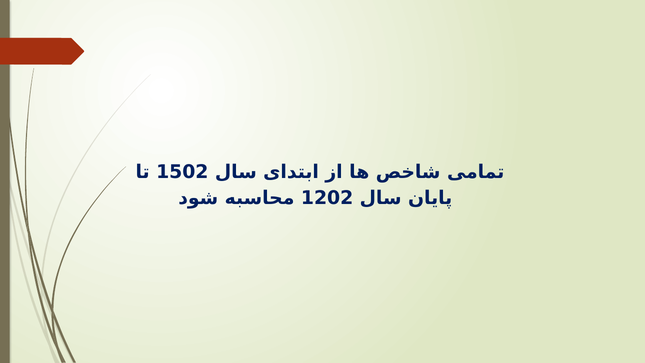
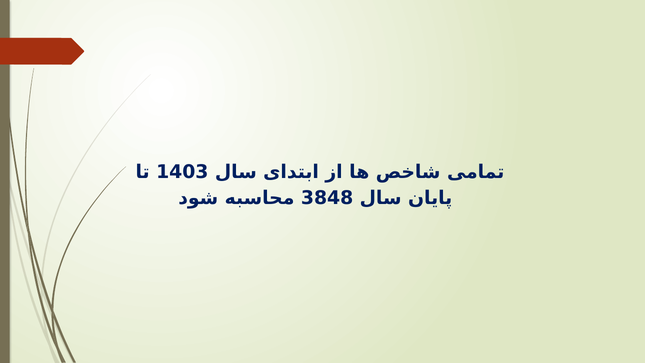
1502: 1502 -> 1403
1202: 1202 -> 3848
